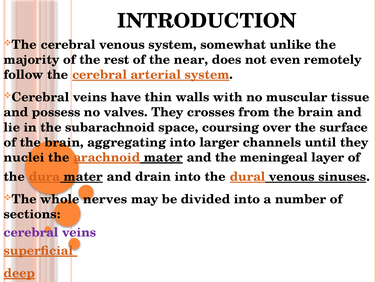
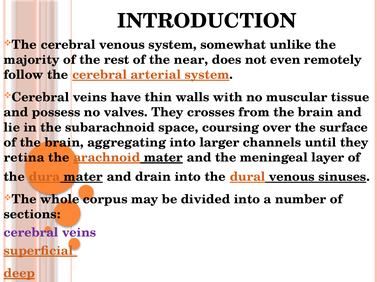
nuclei: nuclei -> retina
nerves: nerves -> corpus
